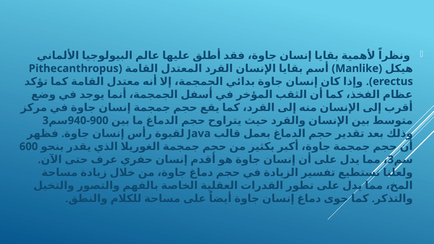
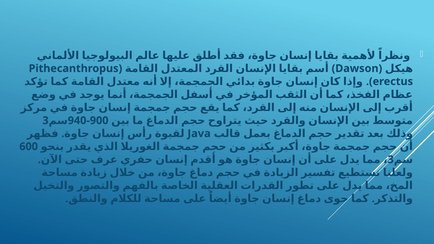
Manlike: Manlike -> Dawson
